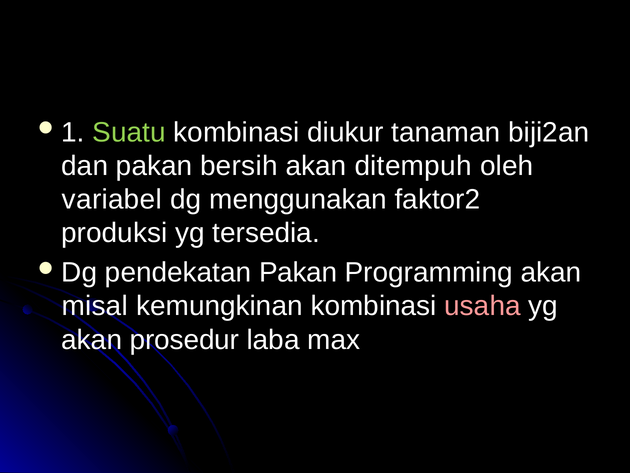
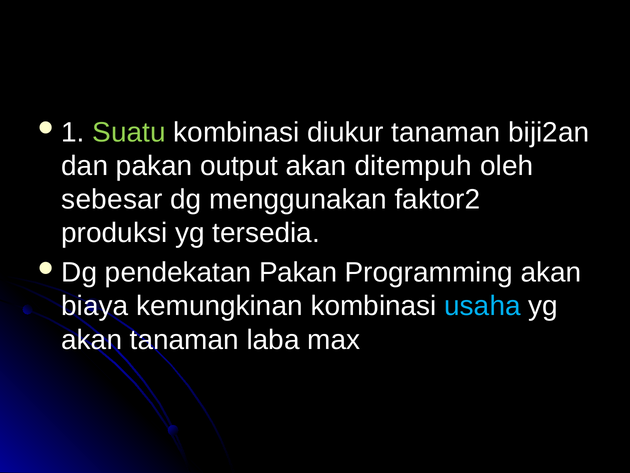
bersih: bersih -> output
variabel: variabel -> sebesar
misal: misal -> biaya
usaha colour: pink -> light blue
akan prosedur: prosedur -> tanaman
